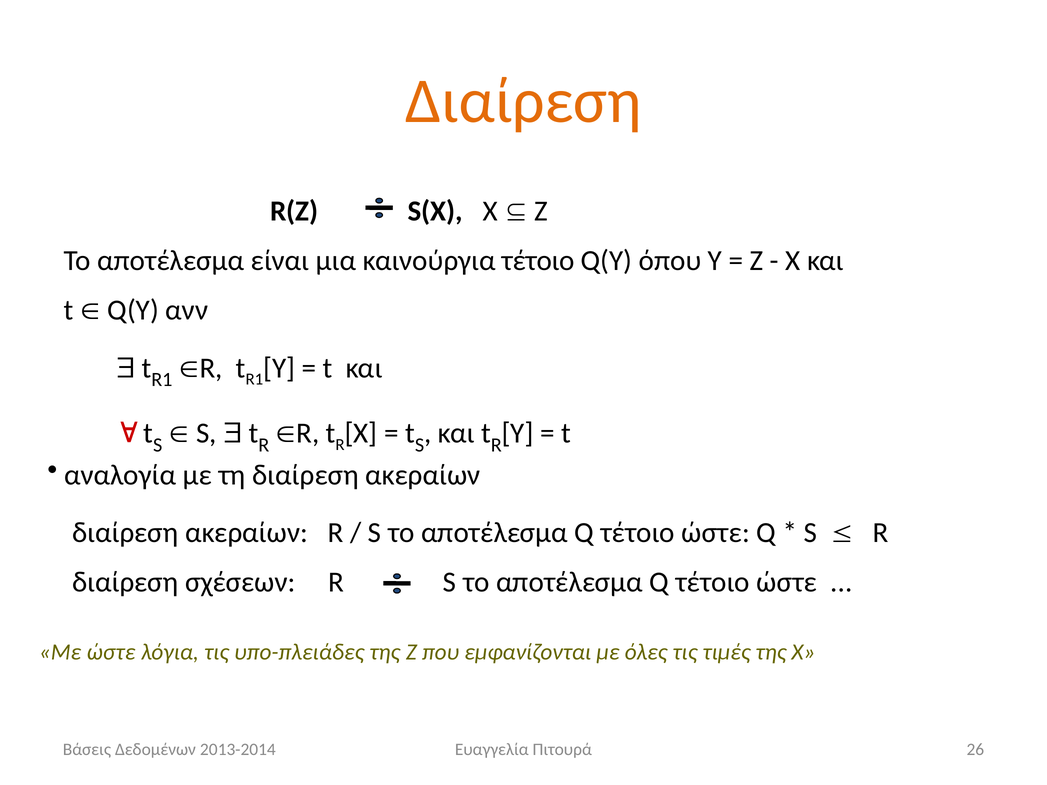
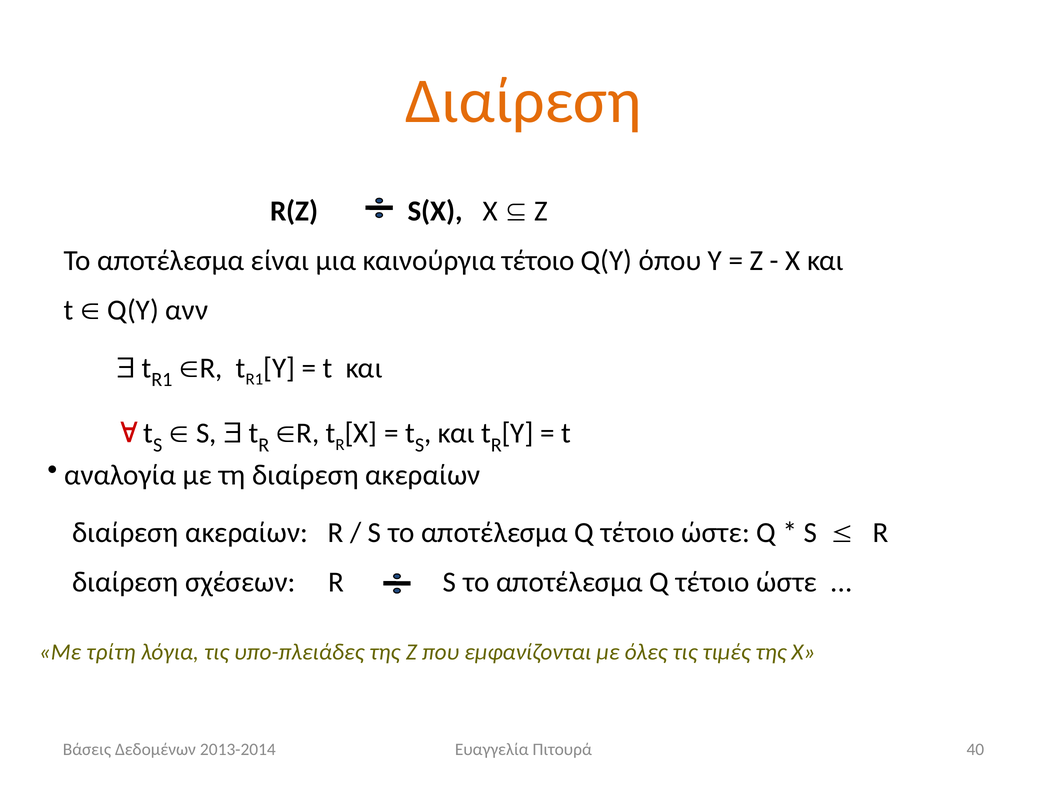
Με ώστε: ώστε -> τρίτη
26: 26 -> 40
